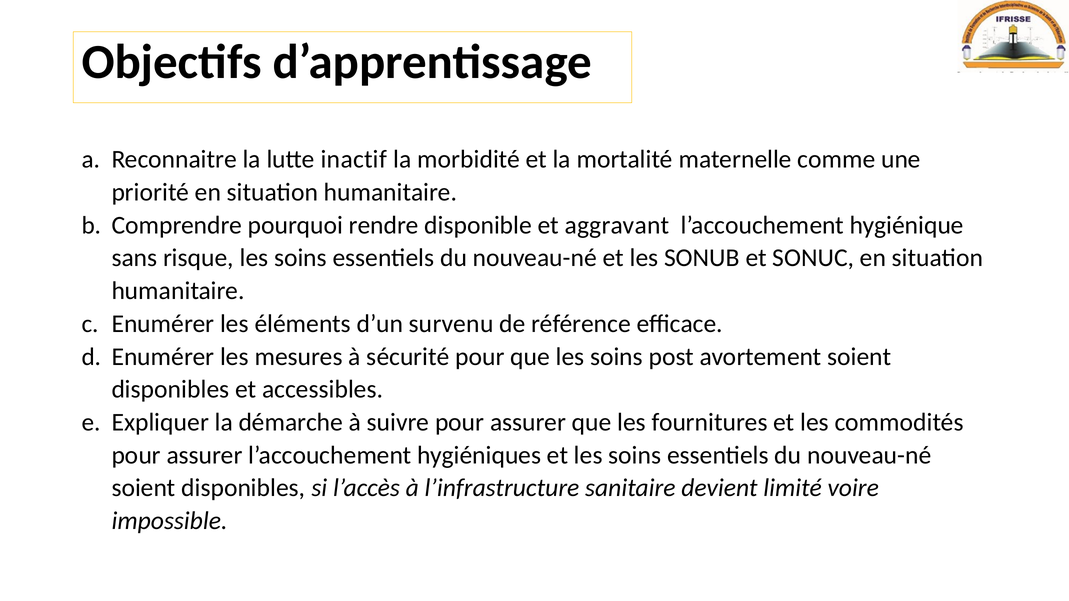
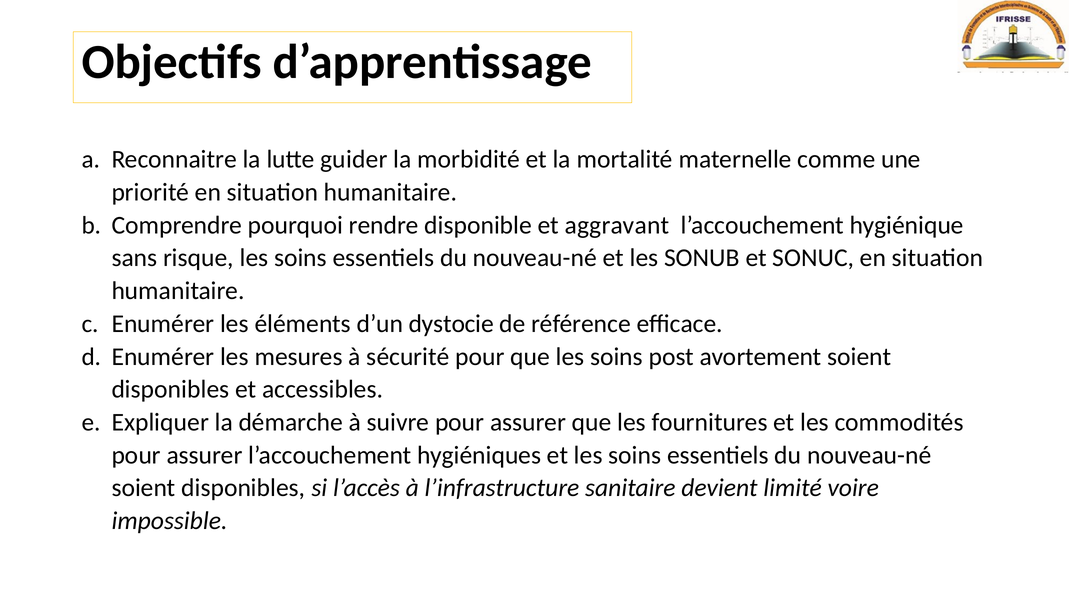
inactif: inactif -> guider
survenu: survenu -> dystocie
